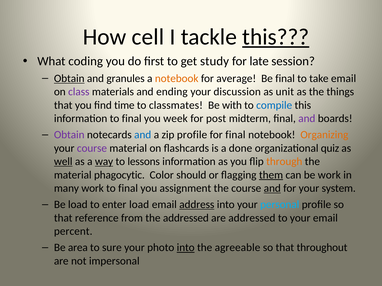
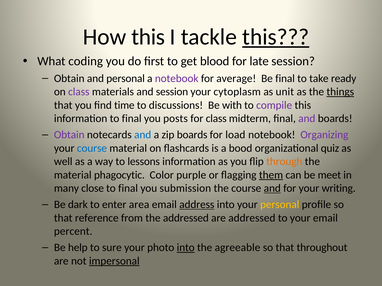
How cell: cell -> this
study: study -> blood
Obtain at (69, 79) underline: present -> none
and granules: granules -> personal
notebook at (177, 79) colour: orange -> purple
take email: email -> ready
and ending: ending -> session
discussion: discussion -> cytoplasm
things underline: none -> present
classmates: classmates -> discussions
compile colour: blue -> purple
week: week -> posts
for post: post -> class
zip profile: profile -> boards
for final: final -> load
Organizing colour: orange -> purple
course at (92, 148) colour: purple -> blue
done: done -> bood
well underline: present -> none
way underline: present -> none
should: should -> purple
be work: work -> meet
many work: work -> close
assignment: assignment -> submission
system: system -> writing
Be load: load -> dark
enter load: load -> area
personal at (280, 205) colour: light blue -> yellow
area: area -> help
impersonal underline: none -> present
